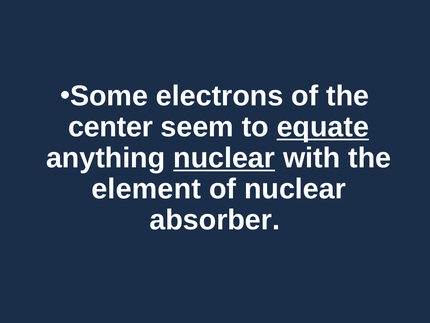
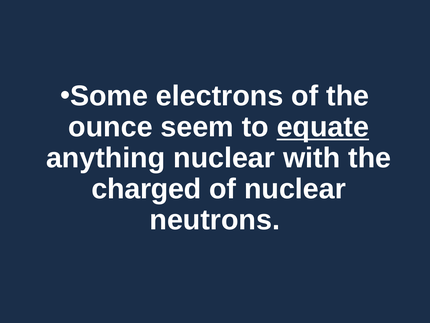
center: center -> ounce
nuclear at (224, 158) underline: present -> none
element: element -> charged
absorber: absorber -> neutrons
